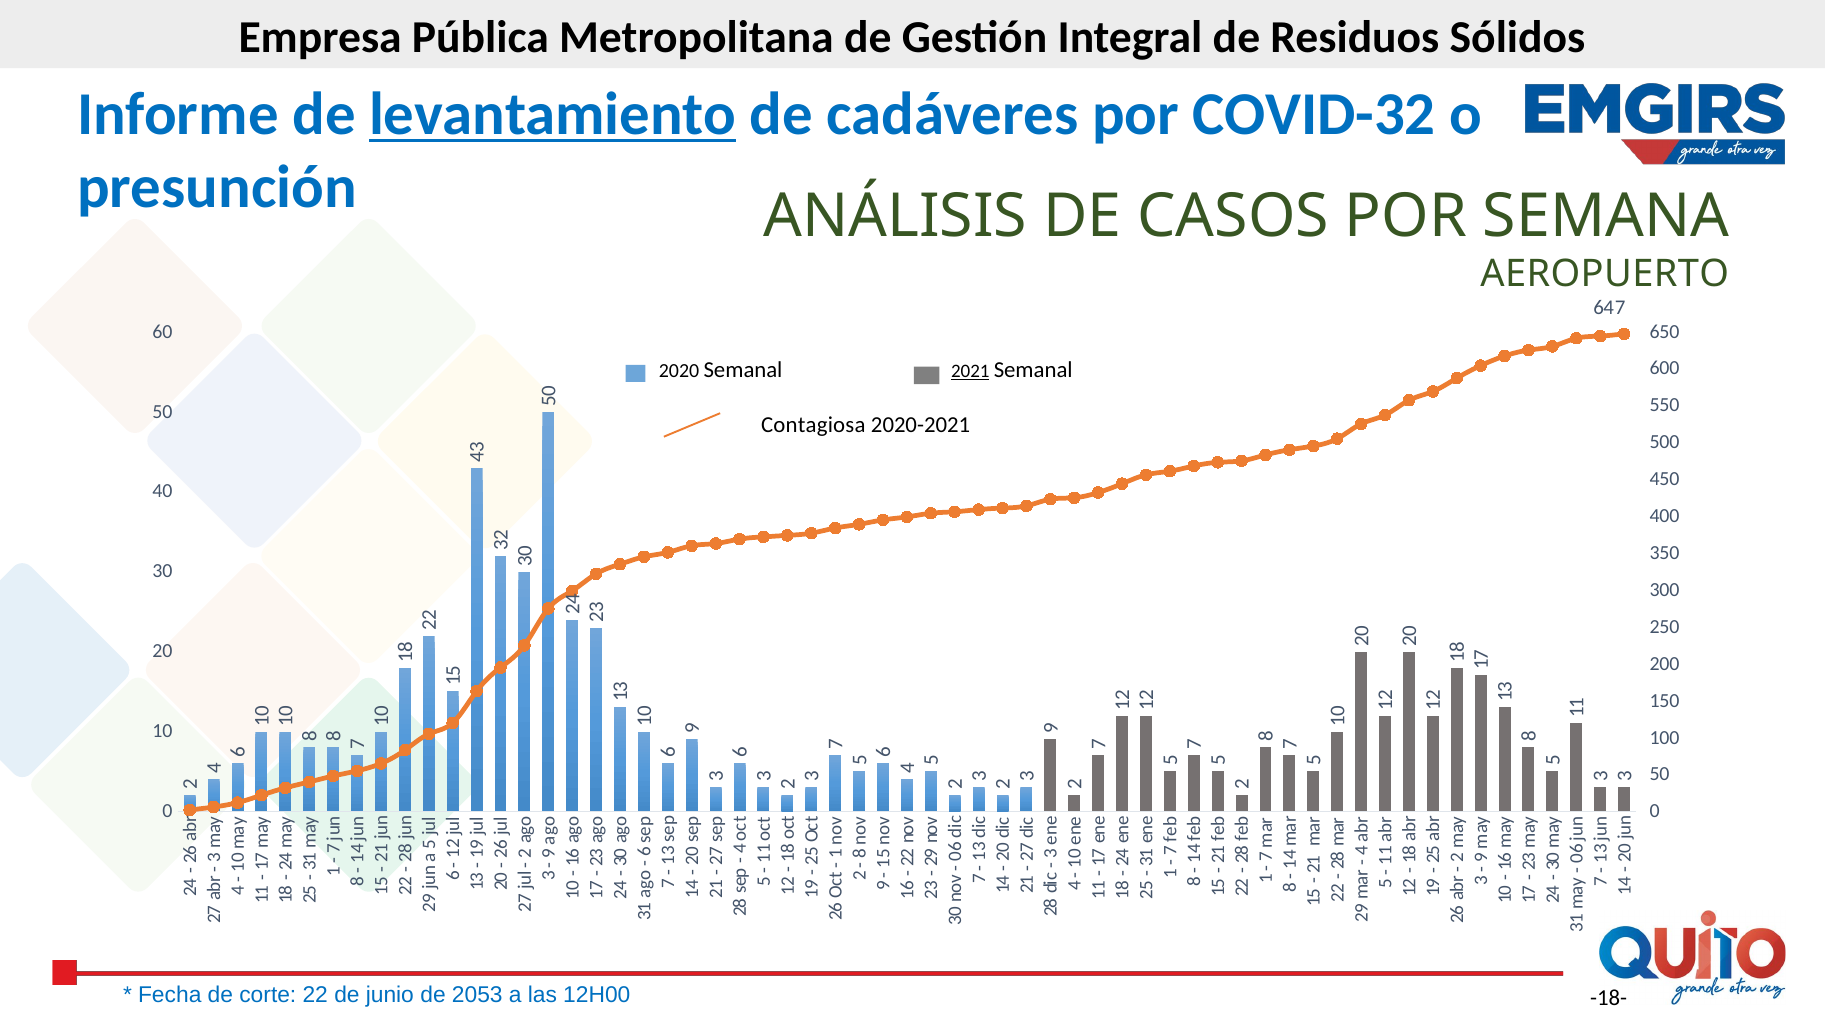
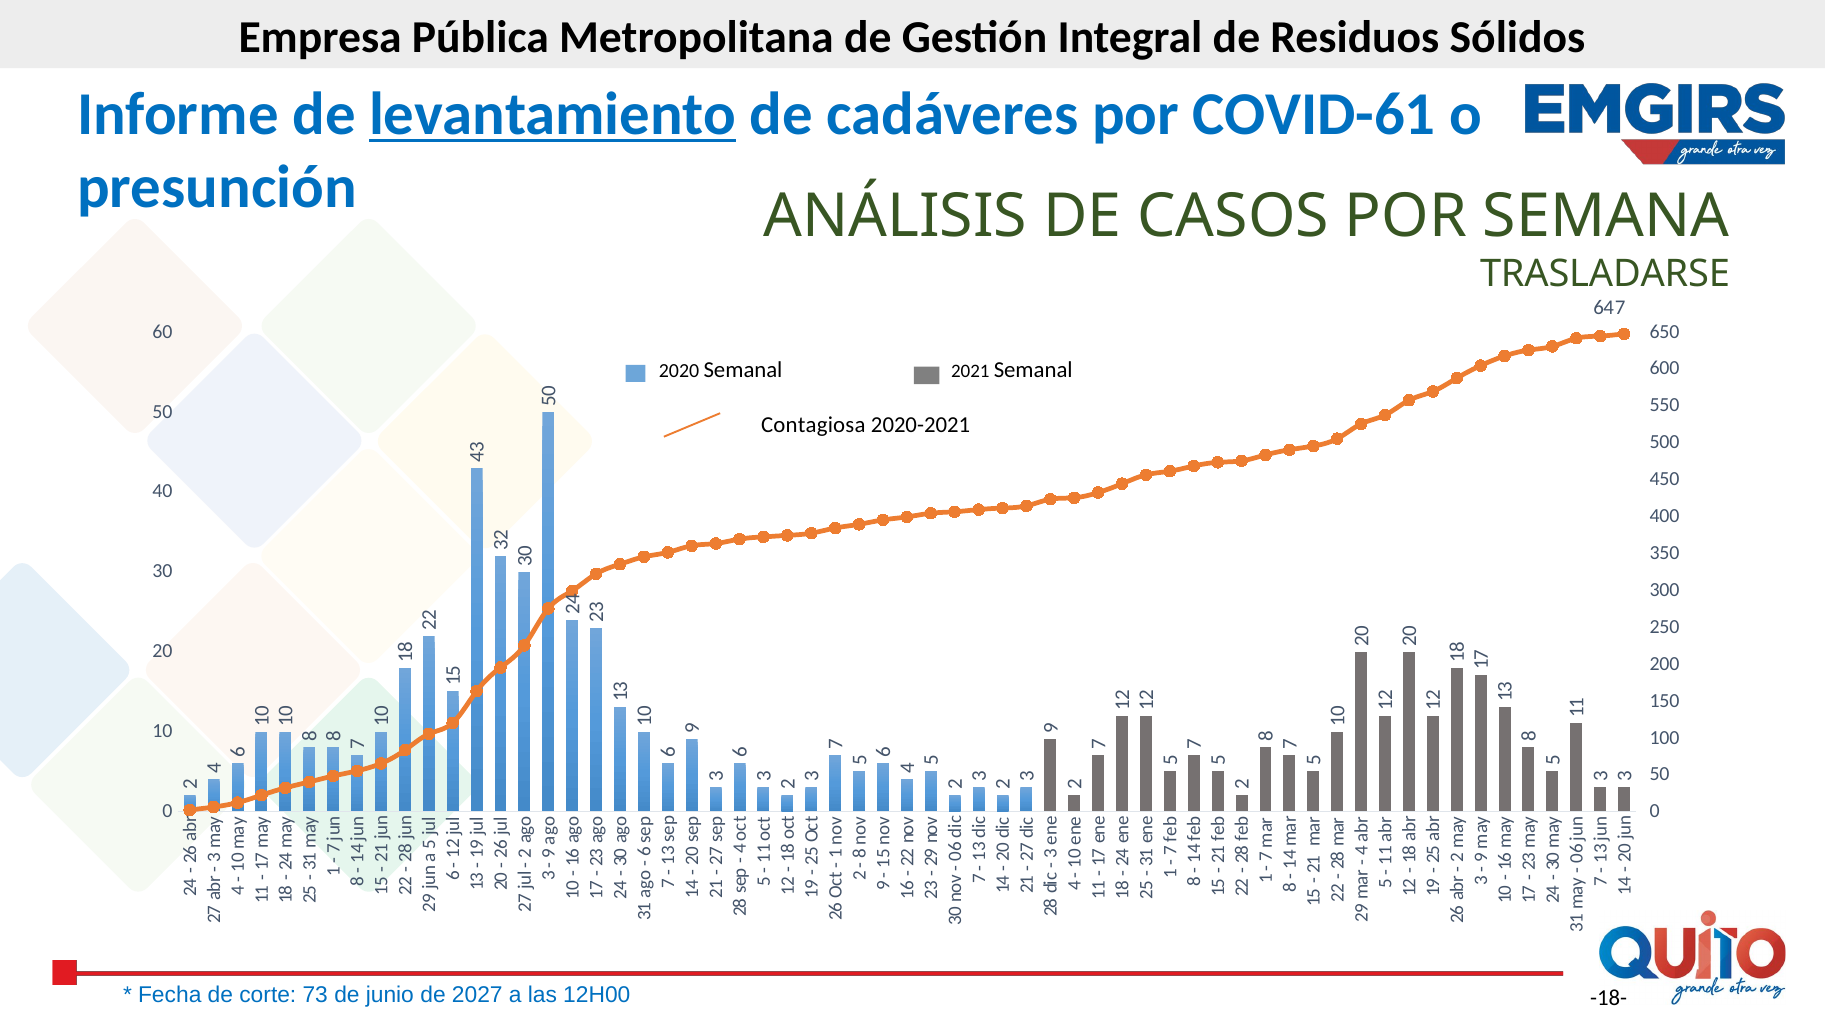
COVID-32: COVID-32 -> COVID-61
AEROPUERTO: AEROPUERTO -> TRASLADARSE
2021 underline: present -> none
22: 22 -> 73
2053: 2053 -> 2027
